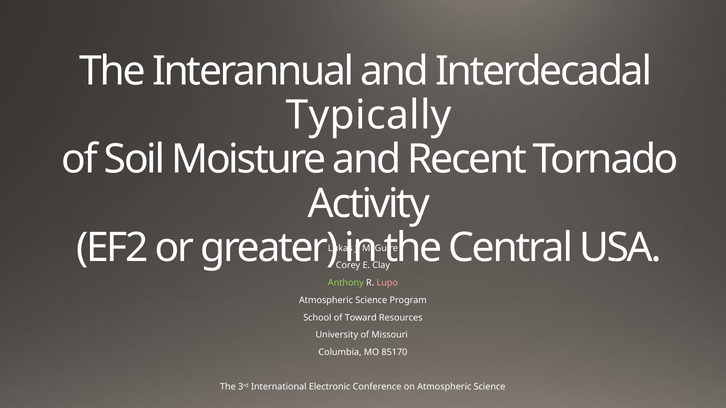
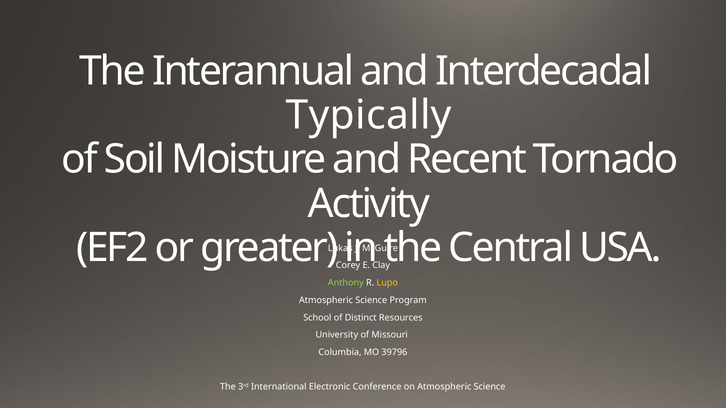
Lupo colour: pink -> yellow
Toward: Toward -> Distinct
85170: 85170 -> 39796
